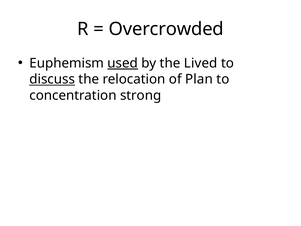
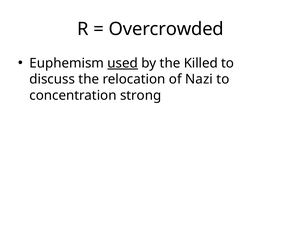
Lived: Lived -> Killed
discuss underline: present -> none
Plan: Plan -> Nazi
